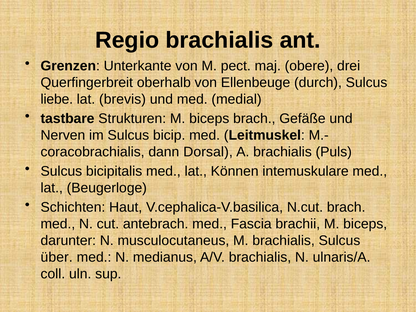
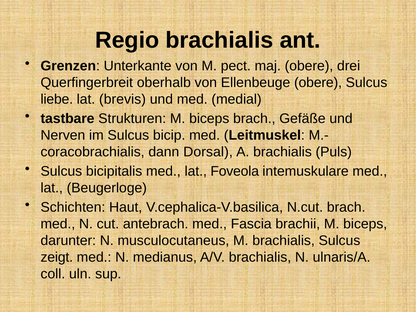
Ellenbeuge durch: durch -> obere
Können: Können -> Foveola
über: über -> zeigt
